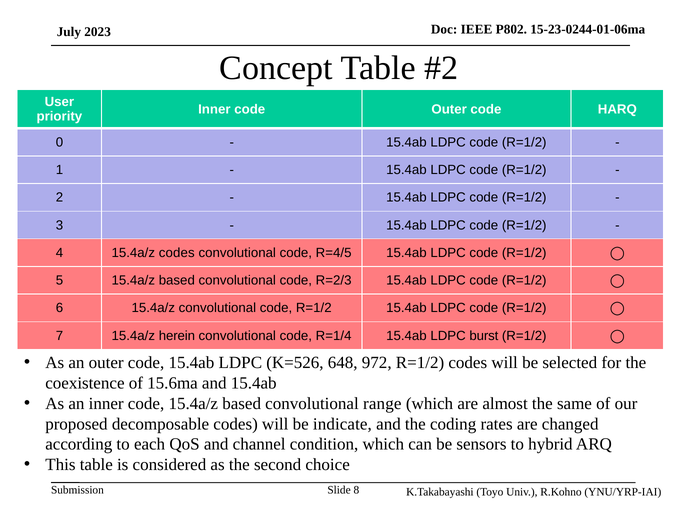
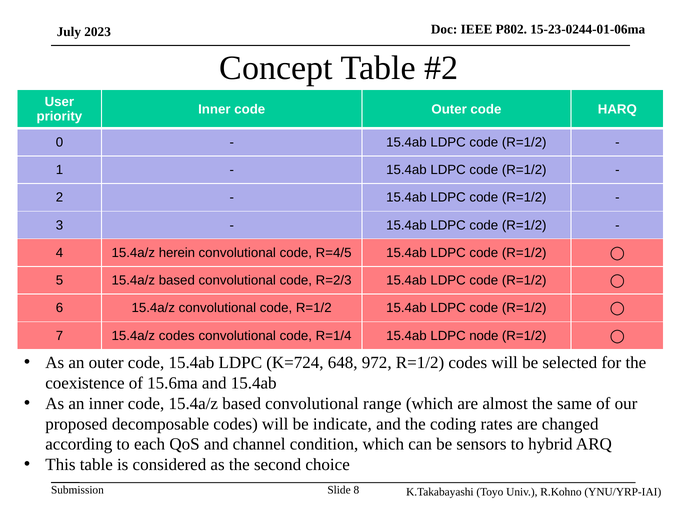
15.4a/z codes: codes -> herein
15.4a/z herein: herein -> codes
burst: burst -> node
K=526: K=526 -> K=724
